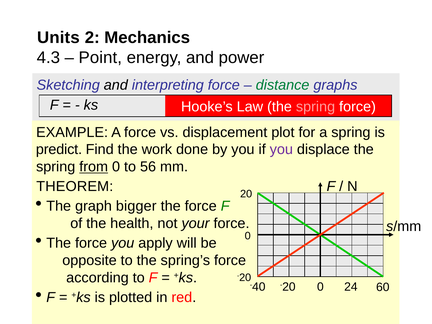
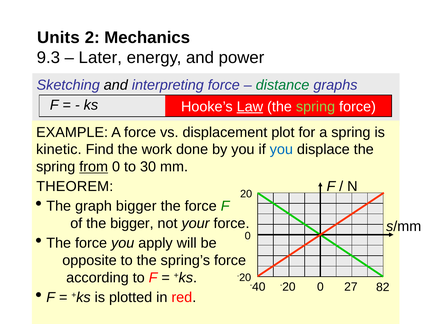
4.3: 4.3 -> 9.3
Point: Point -> Later
Law underline: none -> present
spring at (316, 107) colour: pink -> light green
predict: predict -> kinetic
you at (281, 150) colour: purple -> blue
56: 56 -> 30
the health: health -> bigger
60: 60 -> 82
24: 24 -> 27
